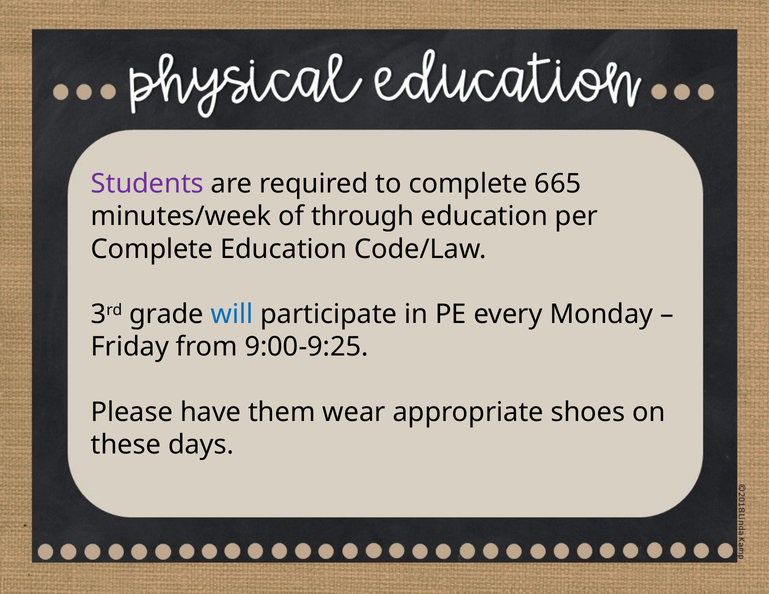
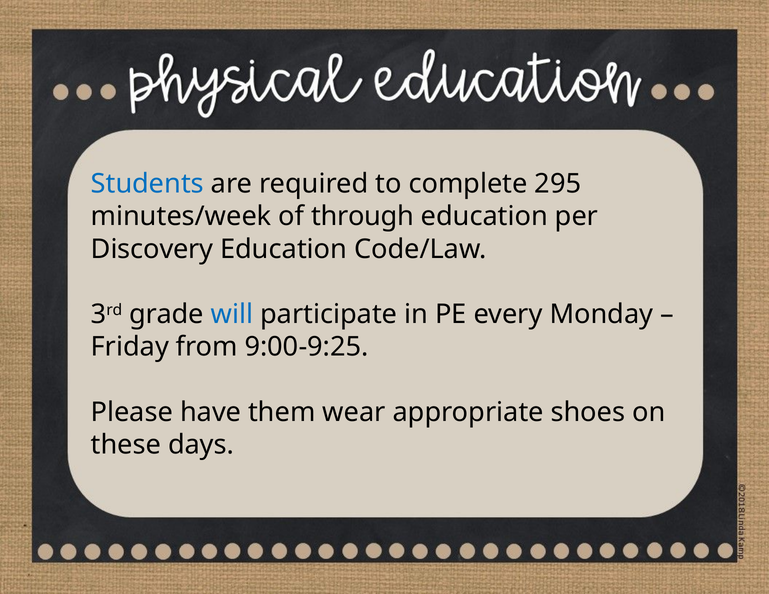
Students colour: purple -> blue
665: 665 -> 295
Complete at (152, 249): Complete -> Discovery
